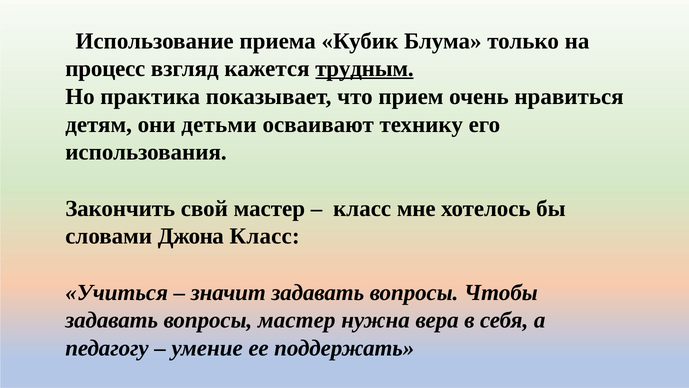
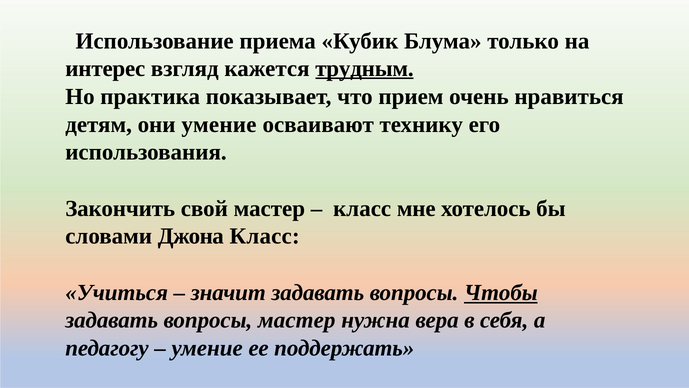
процесс: процесс -> интерес
они детьми: детьми -> умение
Чтобы underline: none -> present
